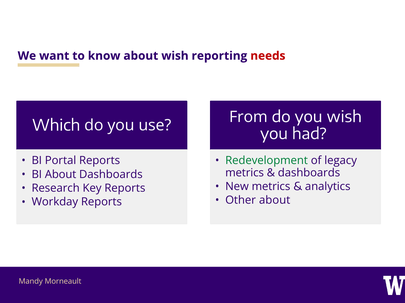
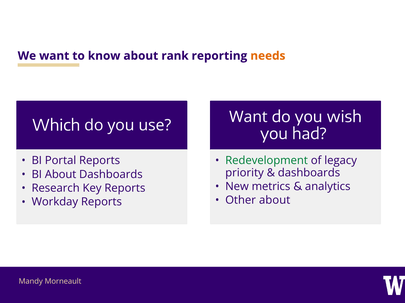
about wish: wish -> rank
needs colour: red -> orange
From at (248, 117): From -> Want
metrics at (245, 173): metrics -> priority
